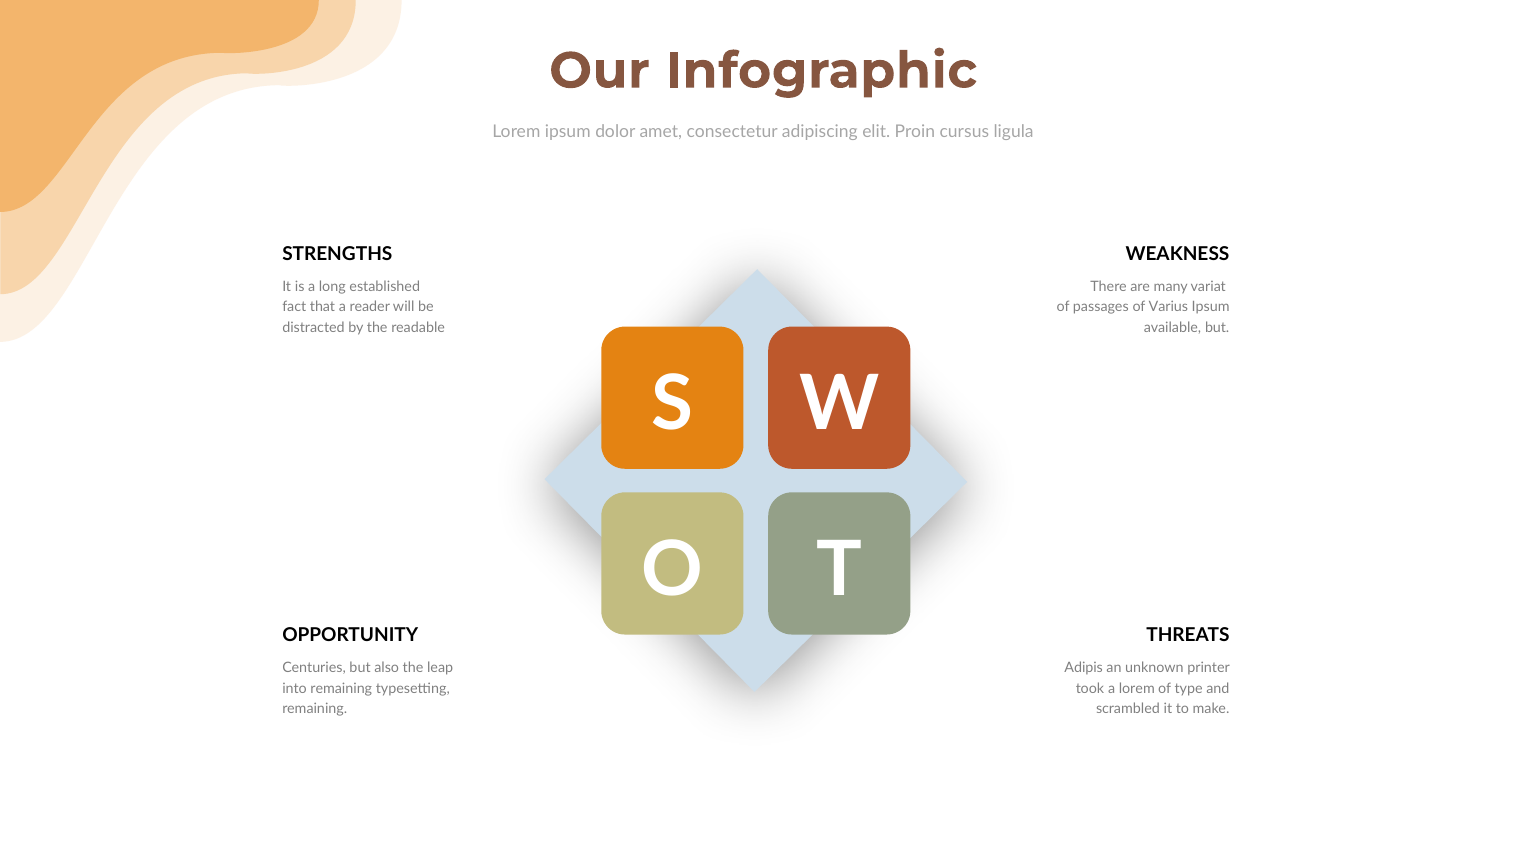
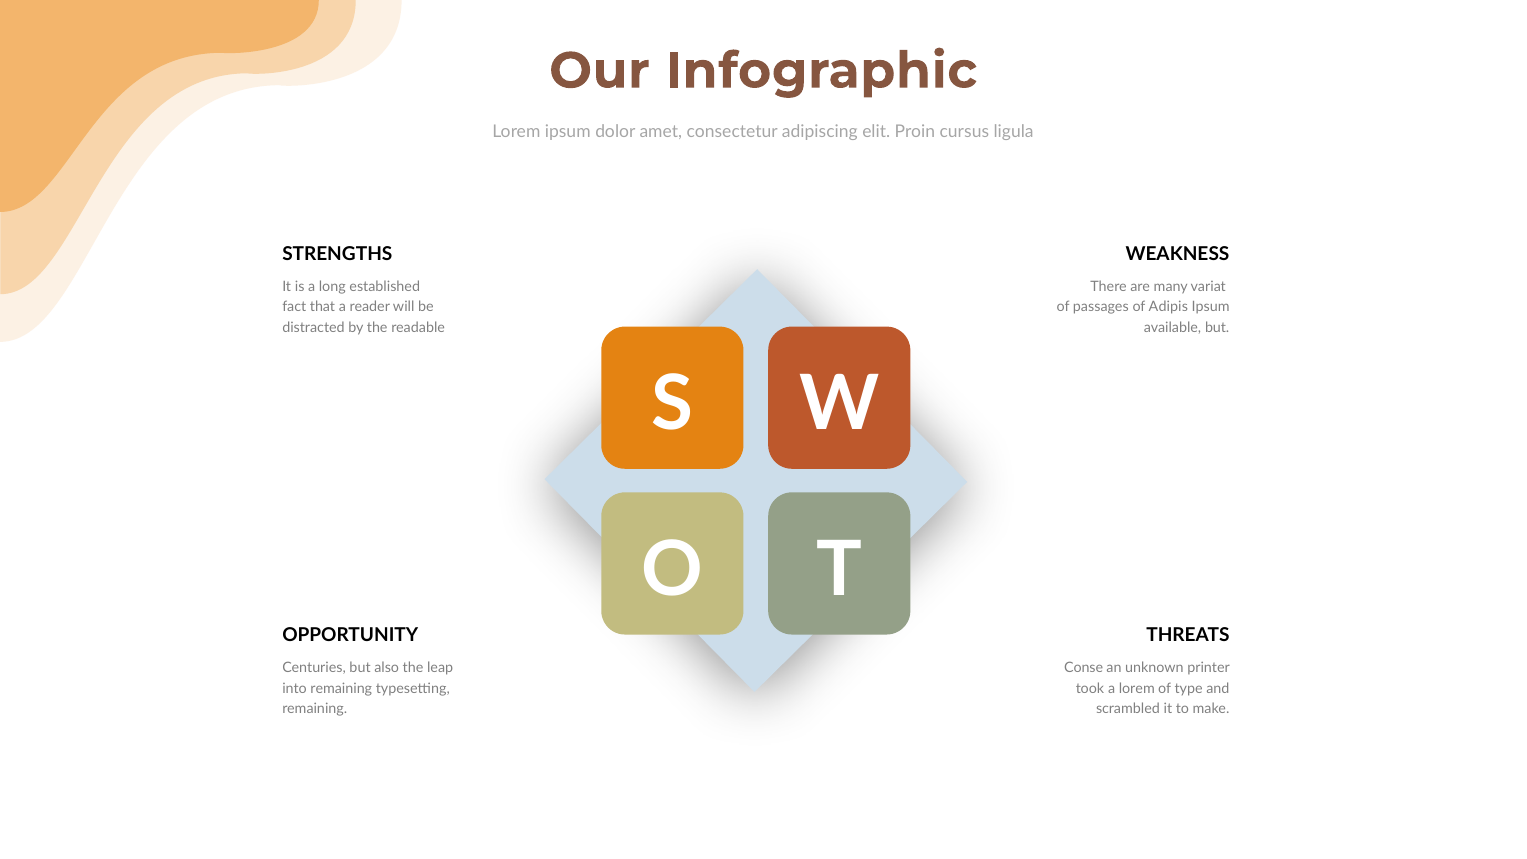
Varius: Varius -> Adipis
Adipis: Adipis -> Conse
